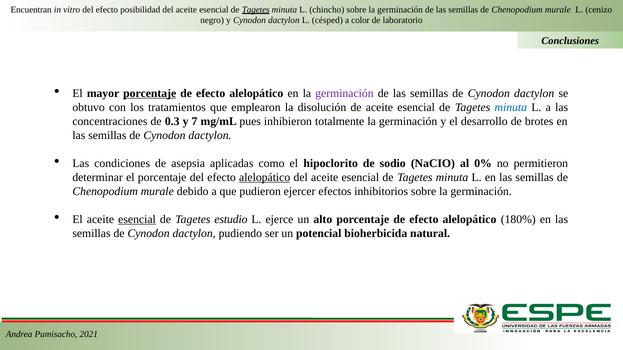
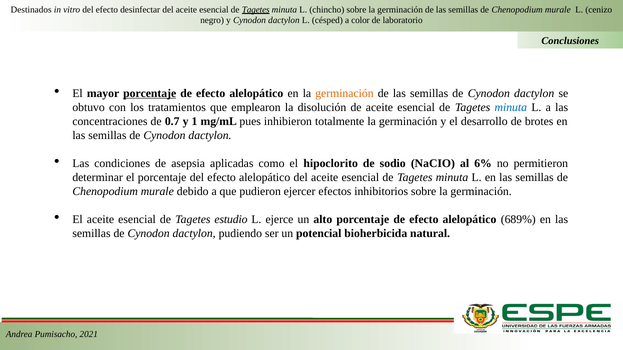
Encuentran: Encuentran -> Destinados
posibilidad: posibilidad -> desinfectar
germinación at (344, 93) colour: purple -> orange
0.3: 0.3 -> 0.7
7: 7 -> 1
0%: 0% -> 6%
alelopático at (265, 177) underline: present -> none
esencial at (137, 220) underline: present -> none
180%: 180% -> 689%
